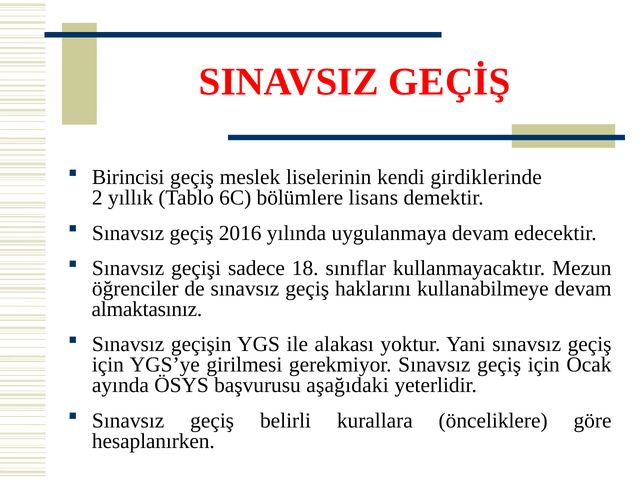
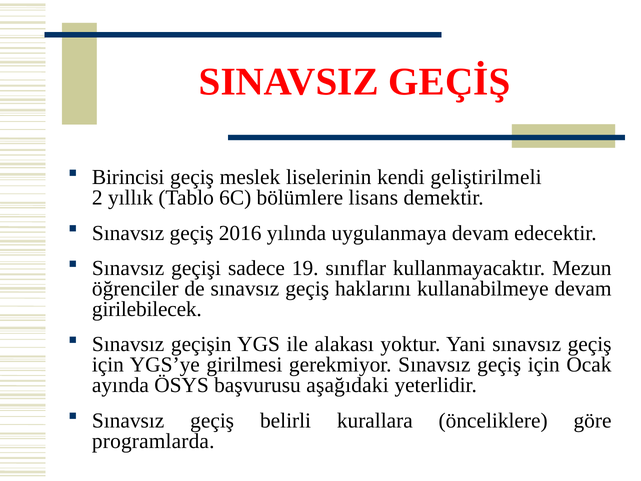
girdiklerinde: girdiklerinde -> geliştirilmeli
18: 18 -> 19
almaktasınız: almaktasınız -> girilebilecek
hesaplanırken: hesaplanırken -> programlarda
